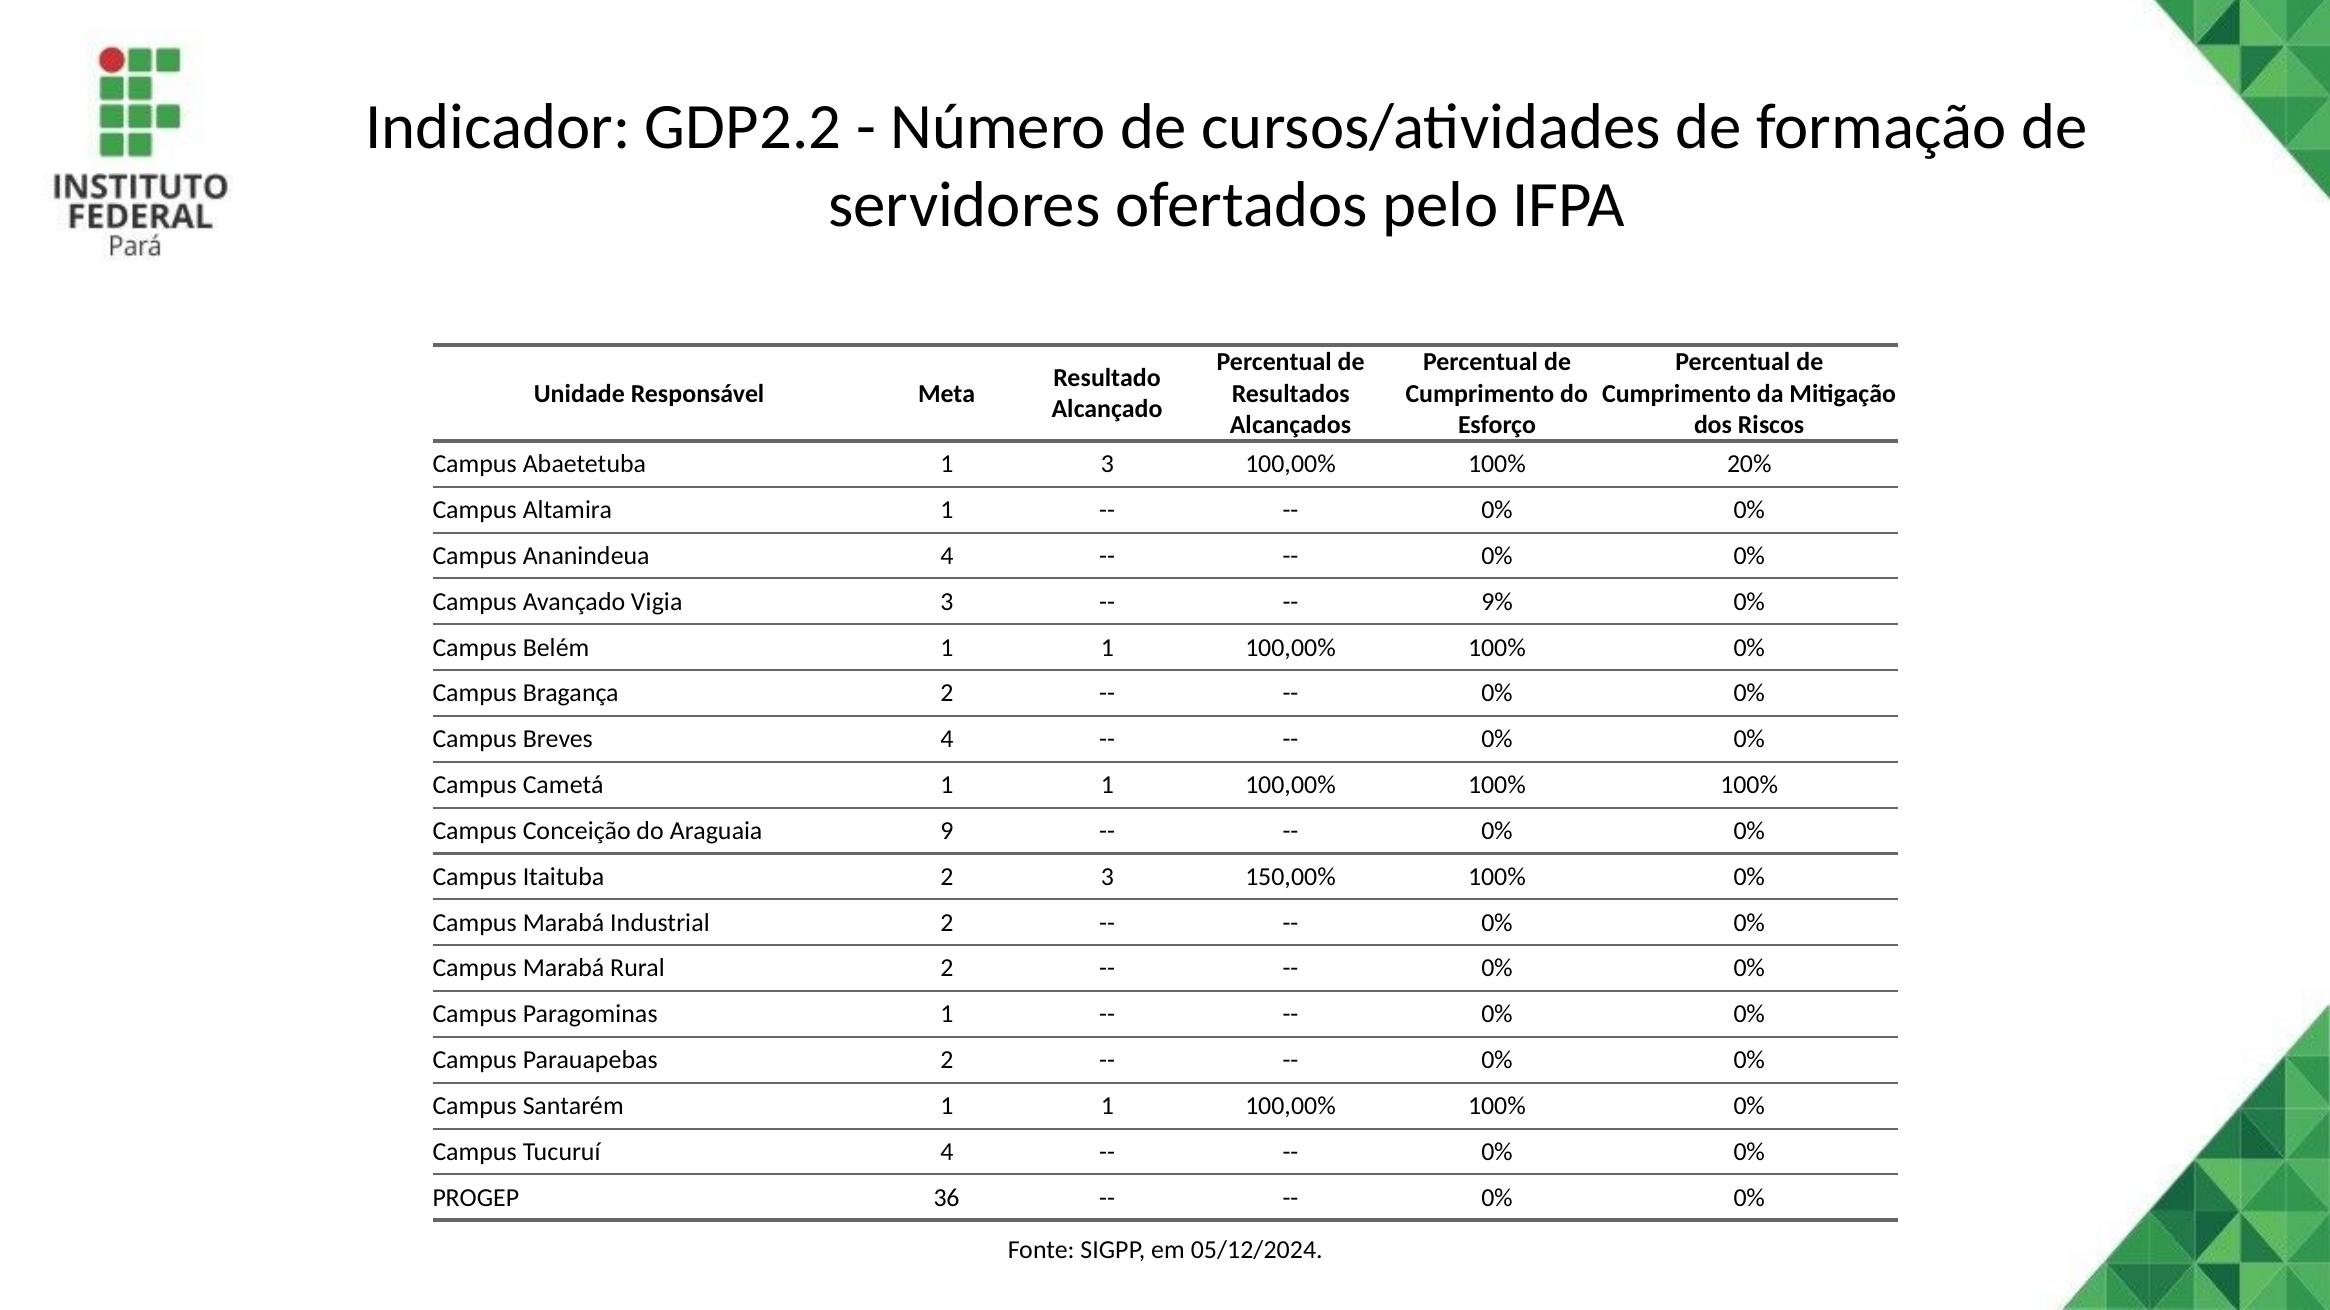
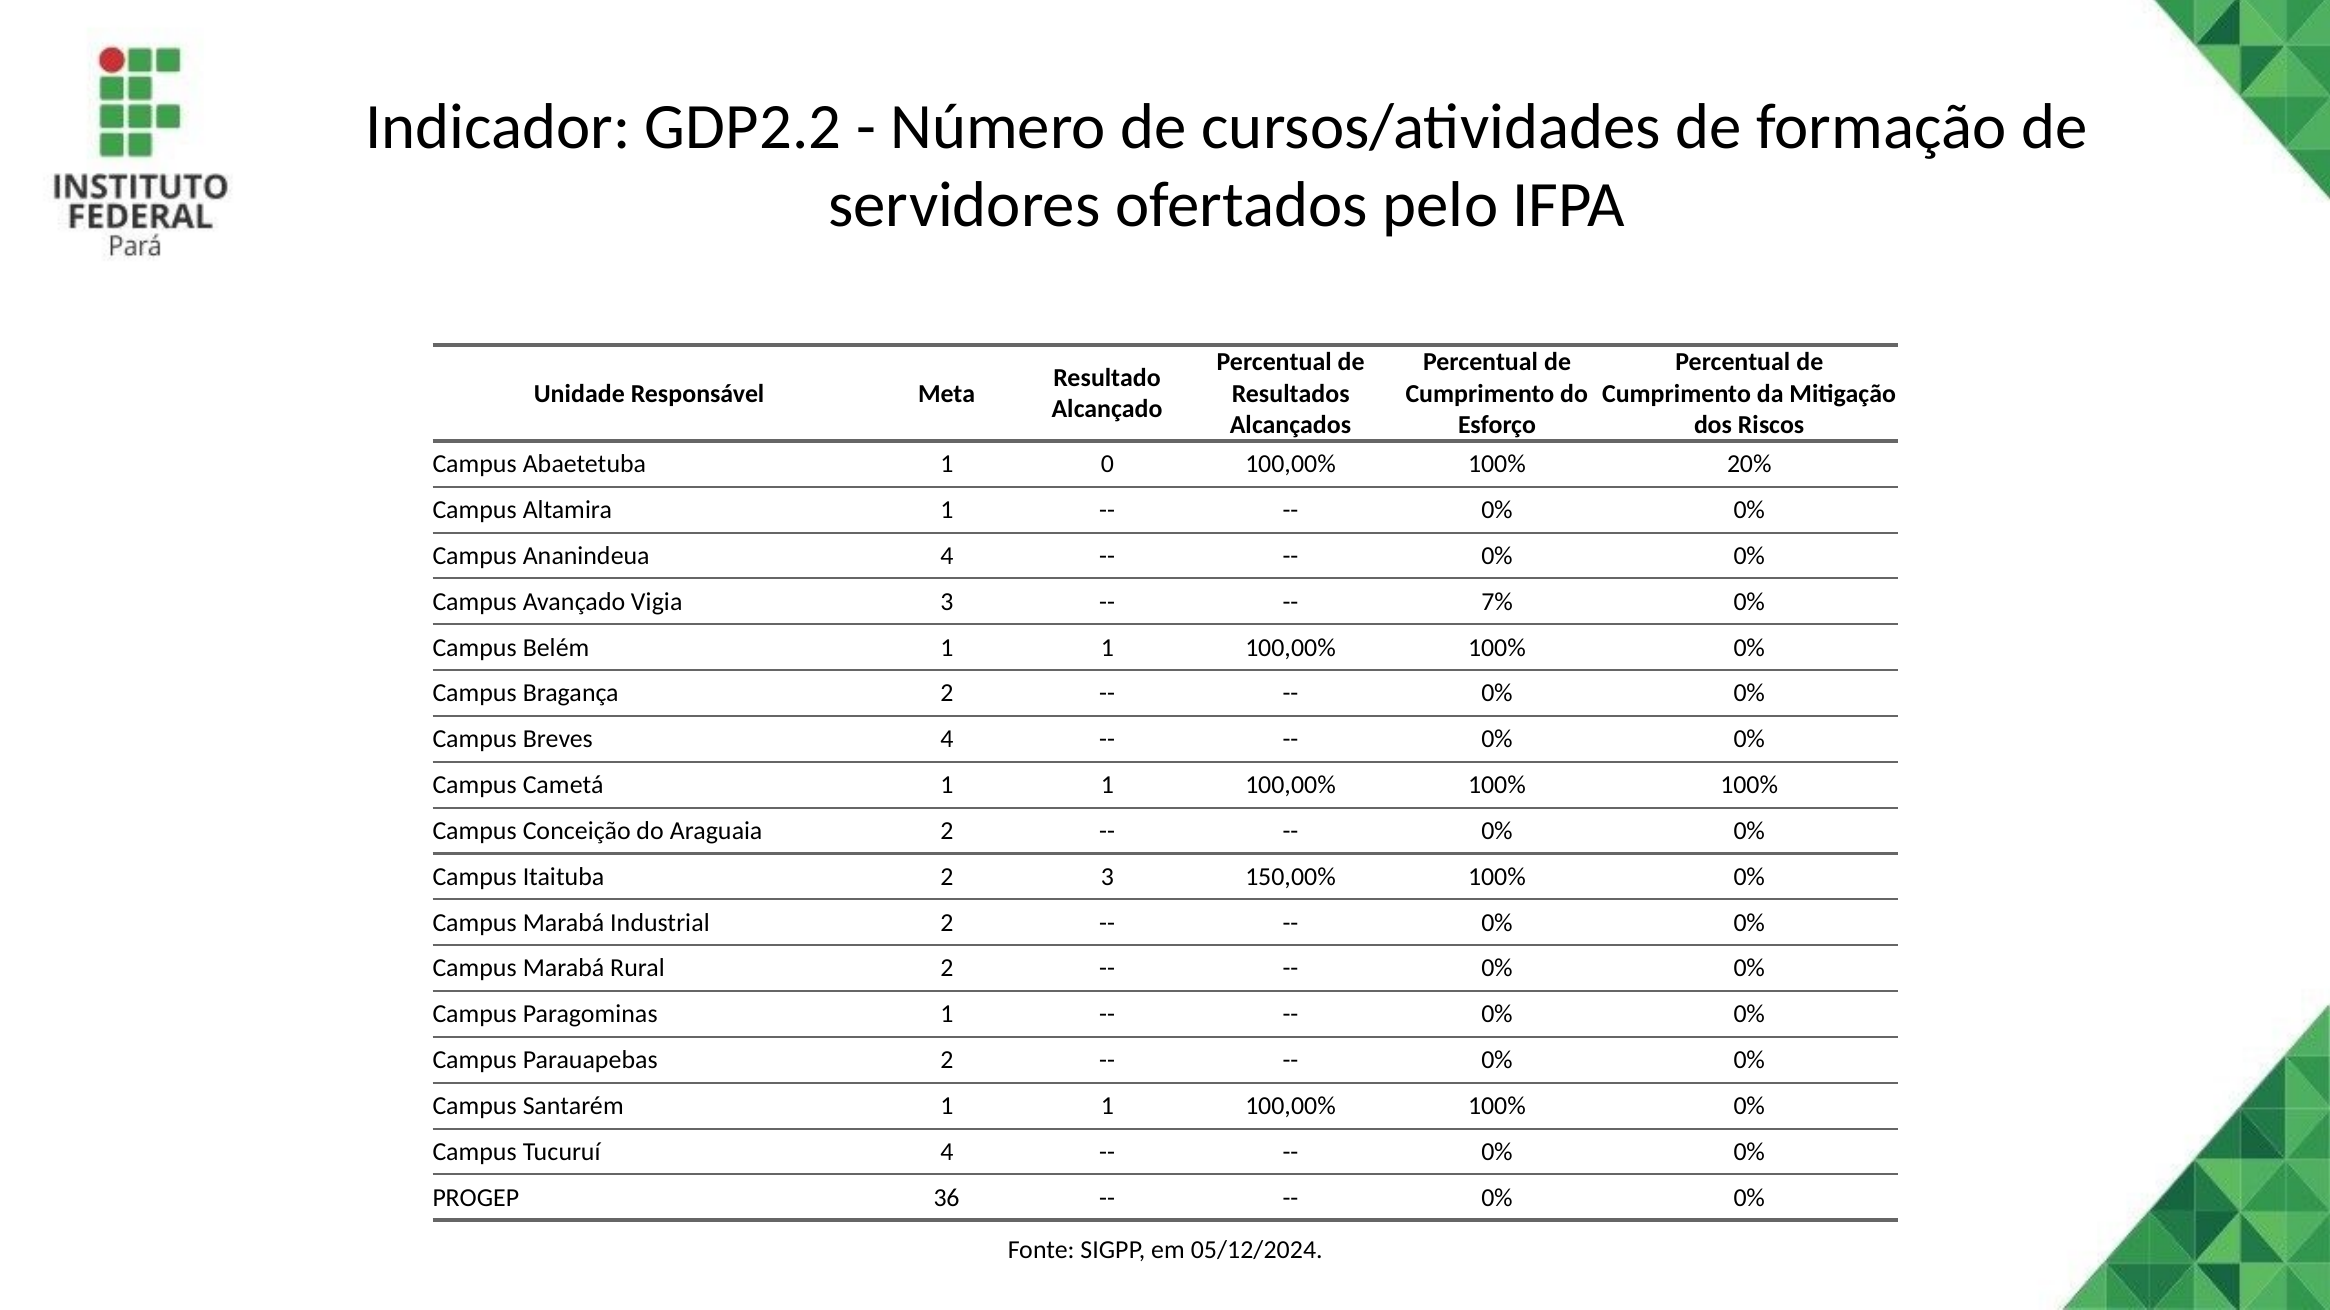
1 3: 3 -> 0
9%: 9% -> 7%
Araguaia 9: 9 -> 2
